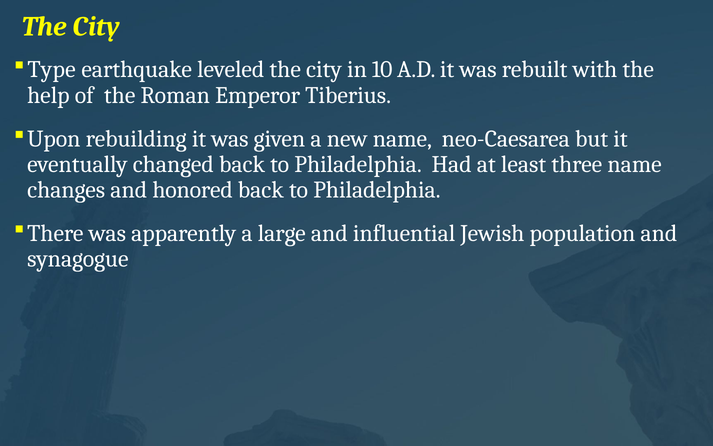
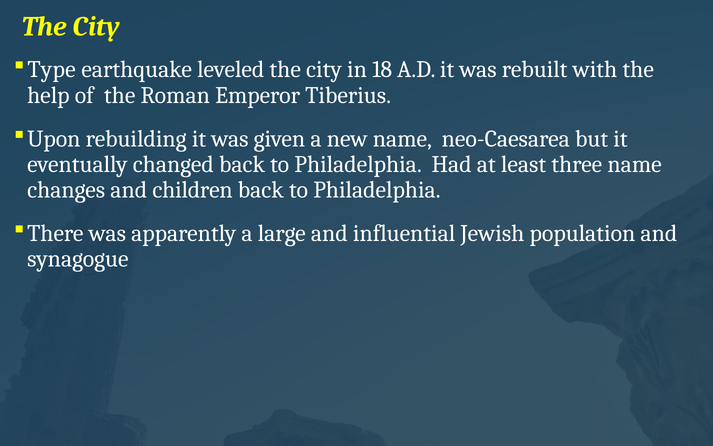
10: 10 -> 18
honored: honored -> children
